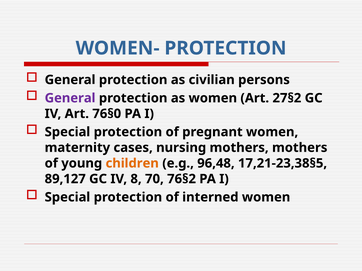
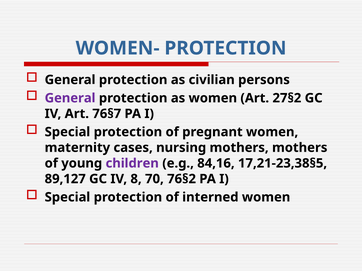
76§0: 76§0 -> 76§7
children colour: orange -> purple
96,48: 96,48 -> 84,16
